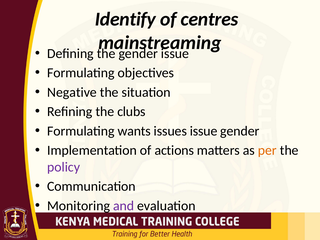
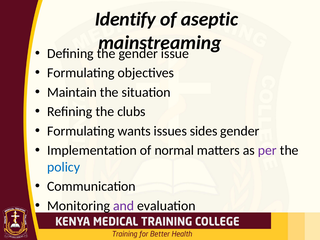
centres: centres -> aseptic
Negative: Negative -> Maintain
issues issue: issue -> sides
actions: actions -> normal
per colour: orange -> purple
policy colour: purple -> blue
